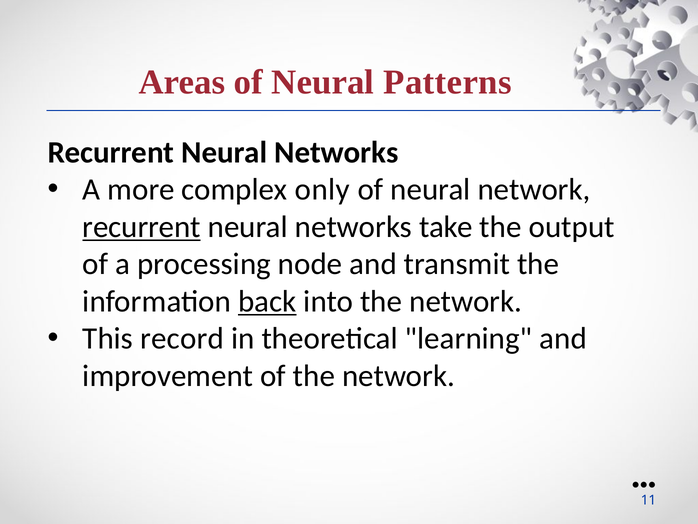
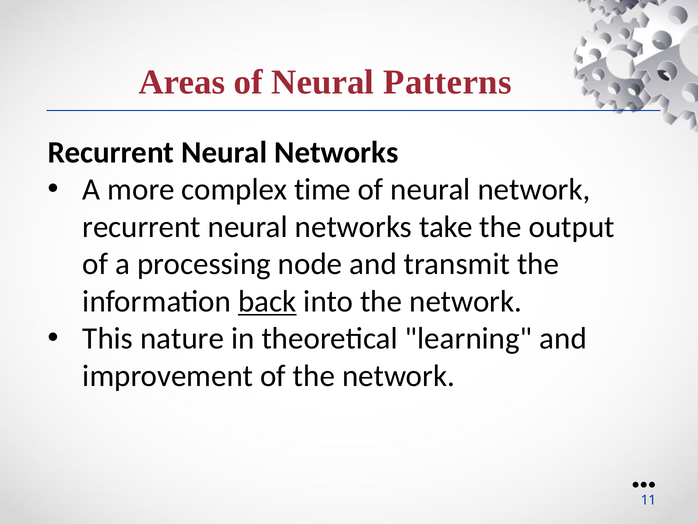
only: only -> time
recurrent at (142, 227) underline: present -> none
record: record -> nature
